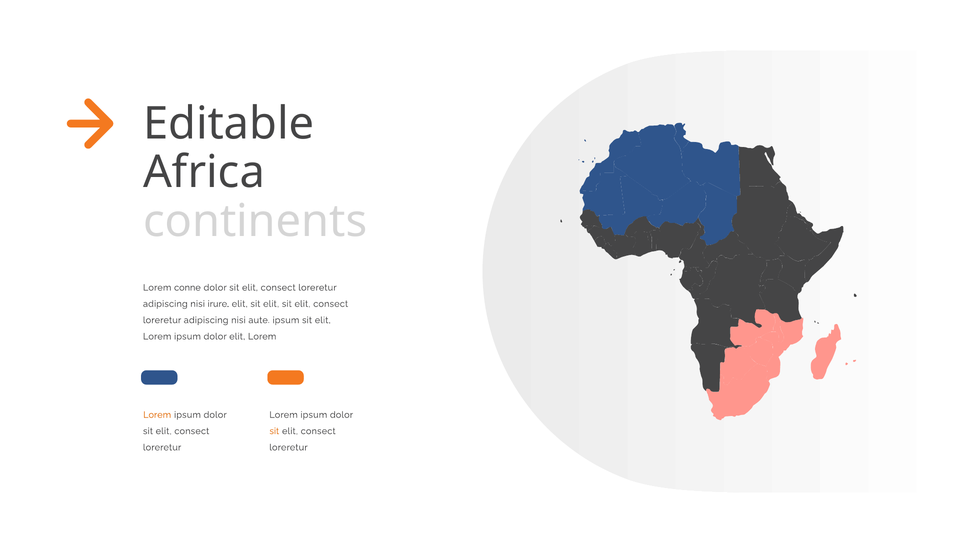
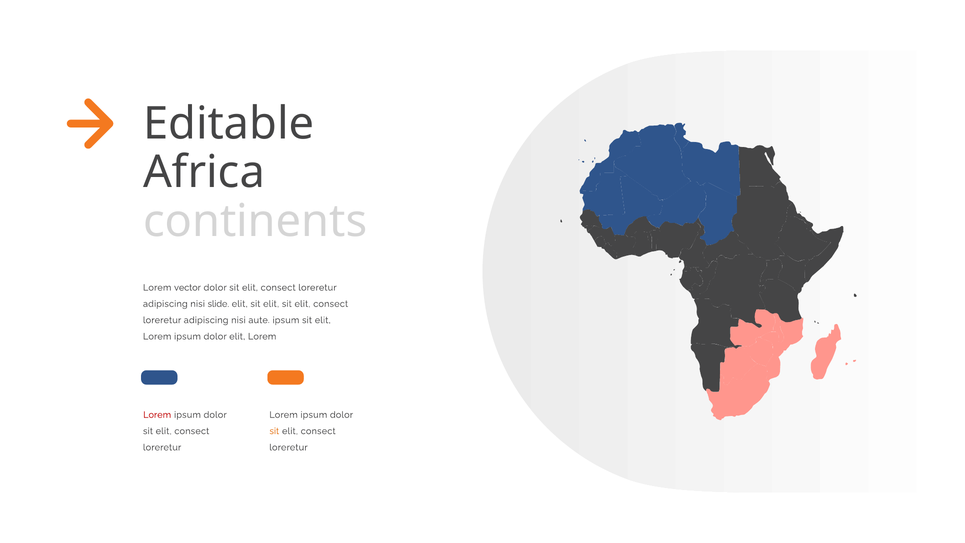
conne: conne -> vector
irure: irure -> slide
Lorem at (157, 415) colour: orange -> red
